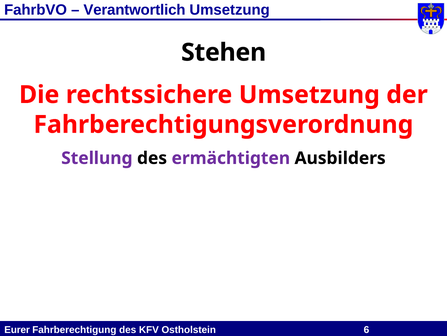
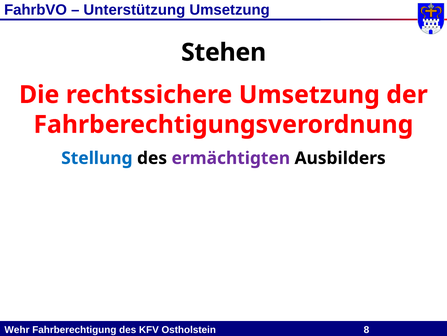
Verantwortlich: Verantwortlich -> Unterstützung
Stellung colour: purple -> blue
Eurer: Eurer -> Wehr
6: 6 -> 8
